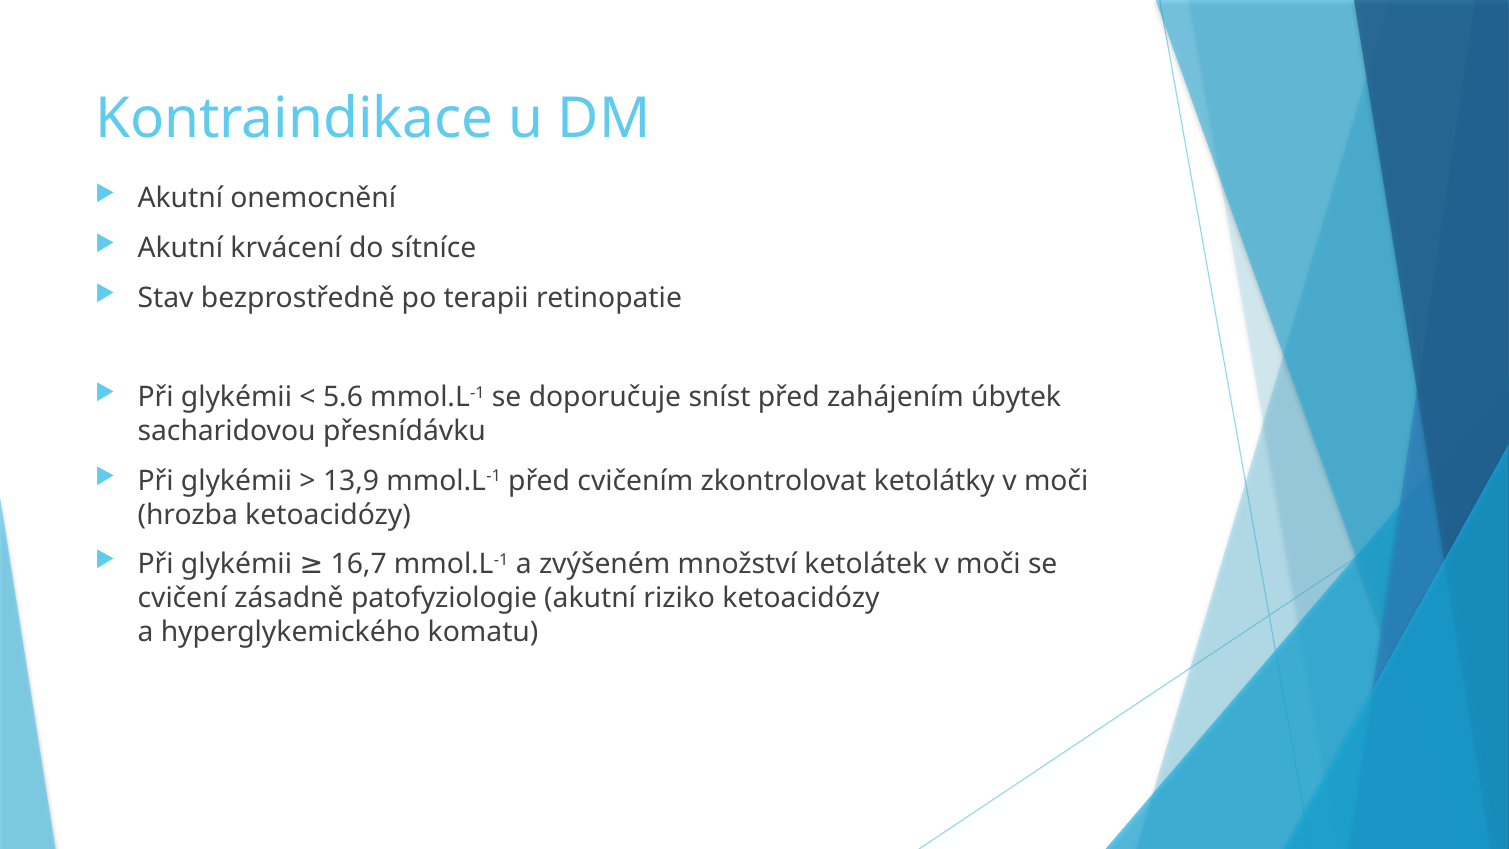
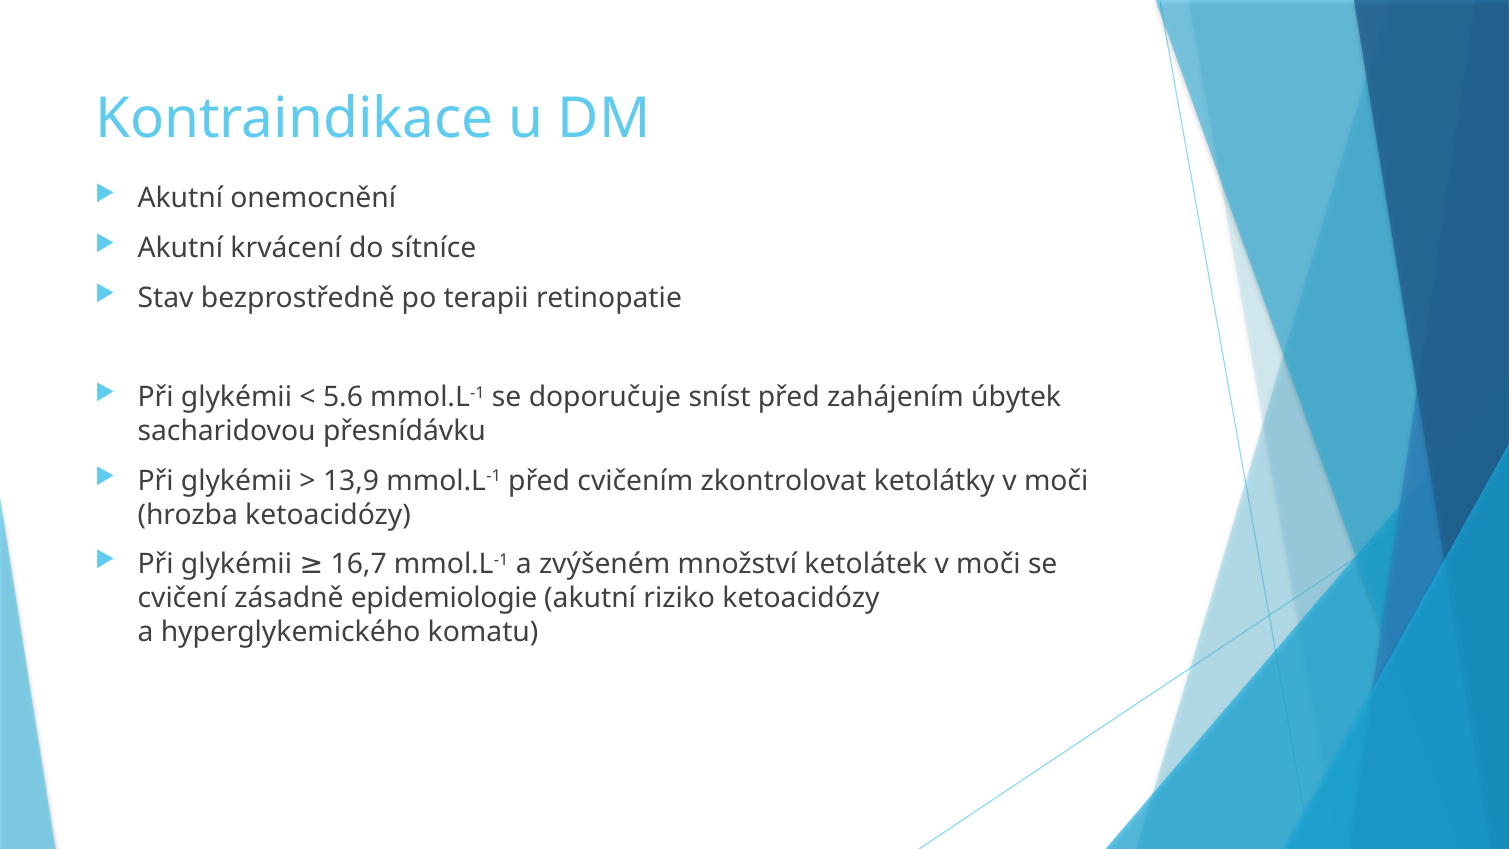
patofyziologie: patofyziologie -> epidemiologie
